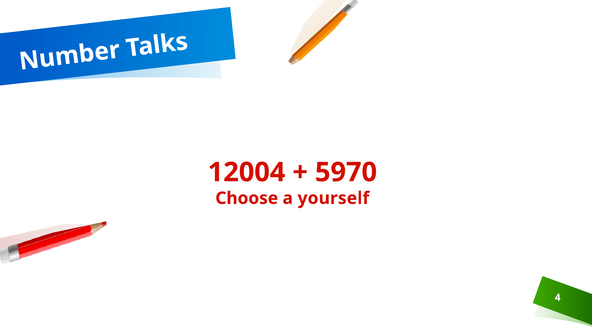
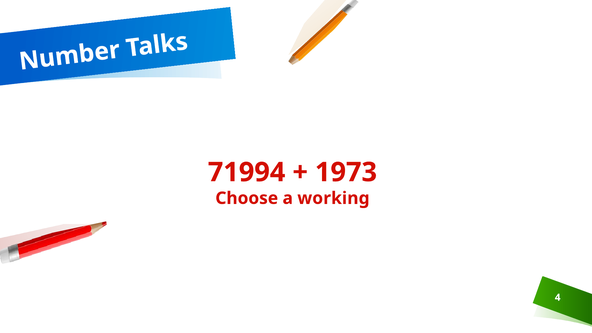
12004: 12004 -> 71994
5970: 5970 -> 1973
yourself: yourself -> working
